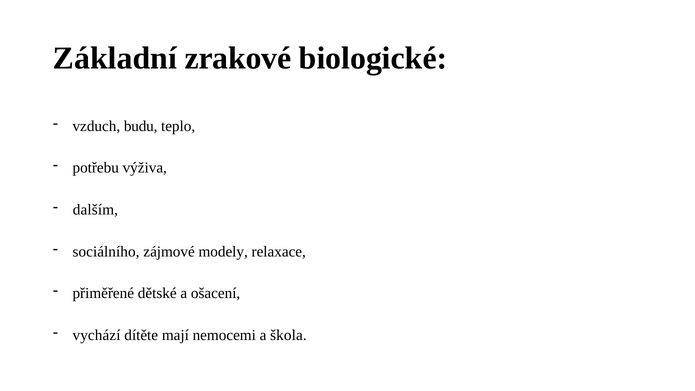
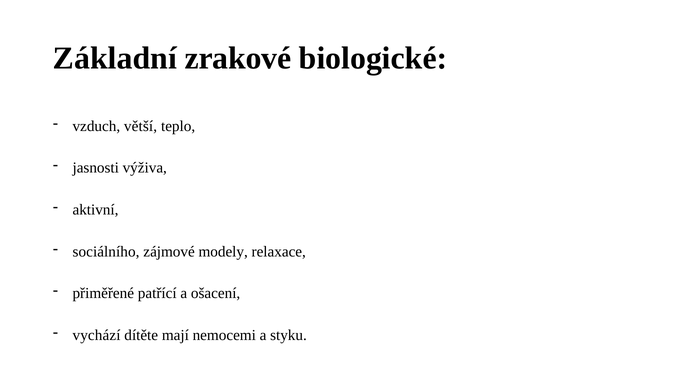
budu: budu -> větší
potřebu: potřebu -> jasnosti
dalším: dalším -> aktivní
dětské: dětské -> patřící
škola: škola -> styku
